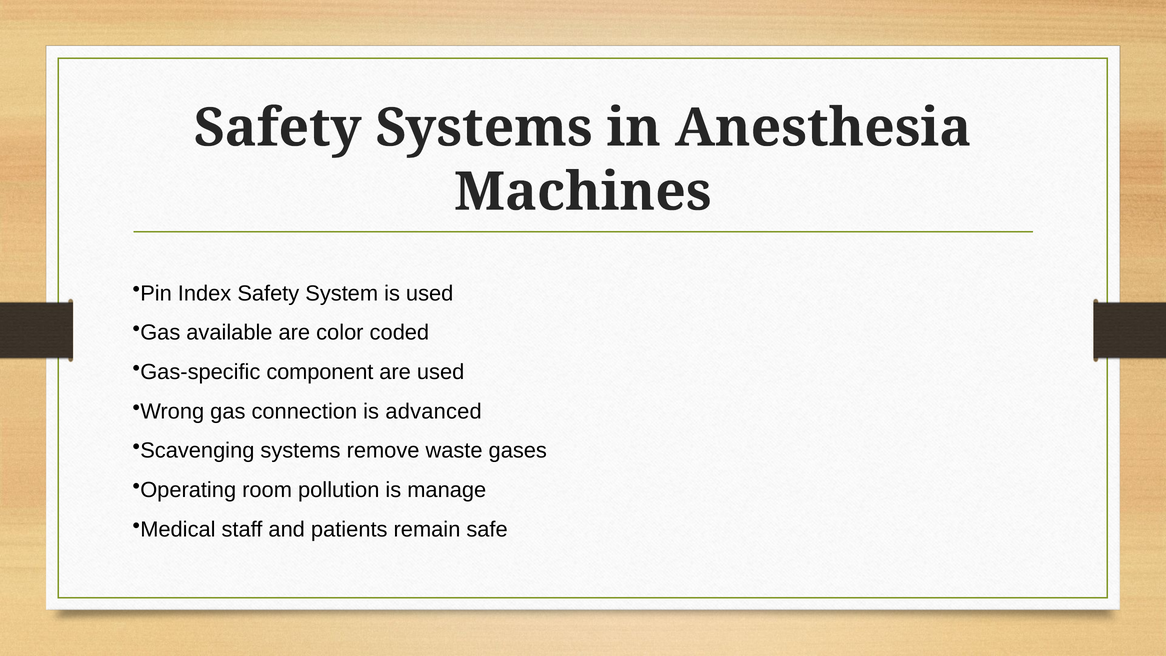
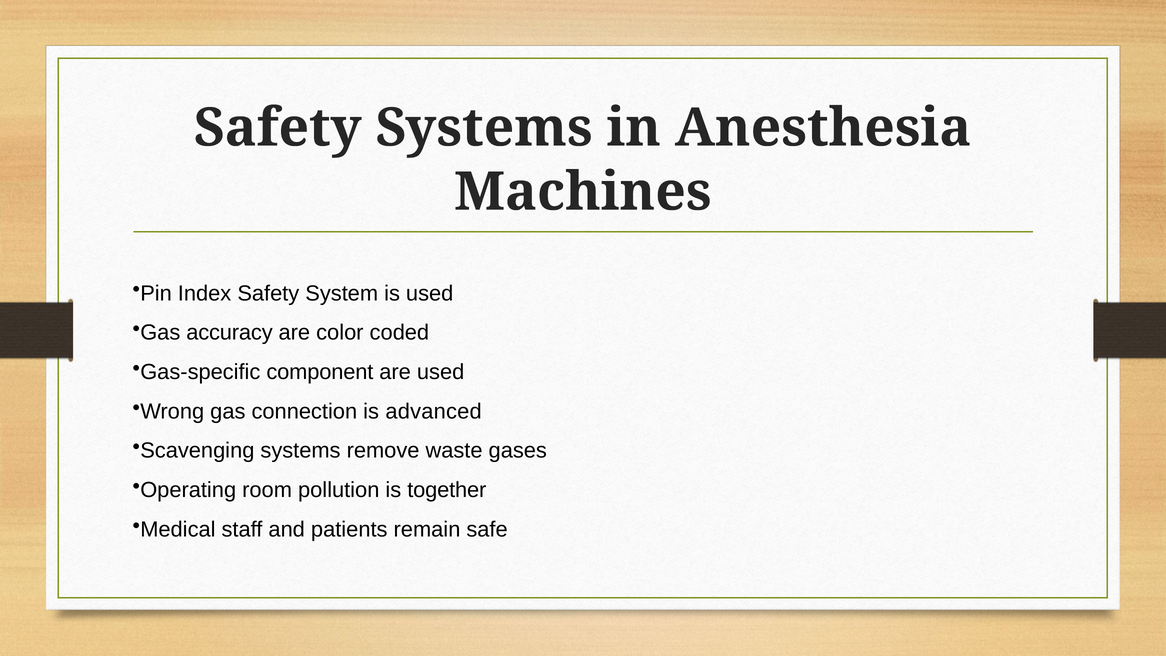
available: available -> accuracy
manage: manage -> together
